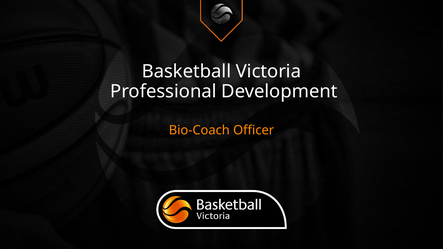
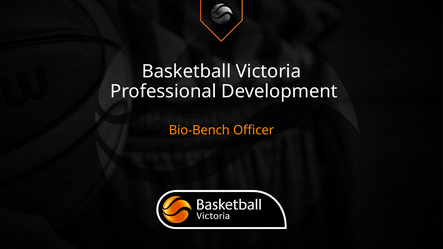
Bio-Coach: Bio-Coach -> Bio-Bench
